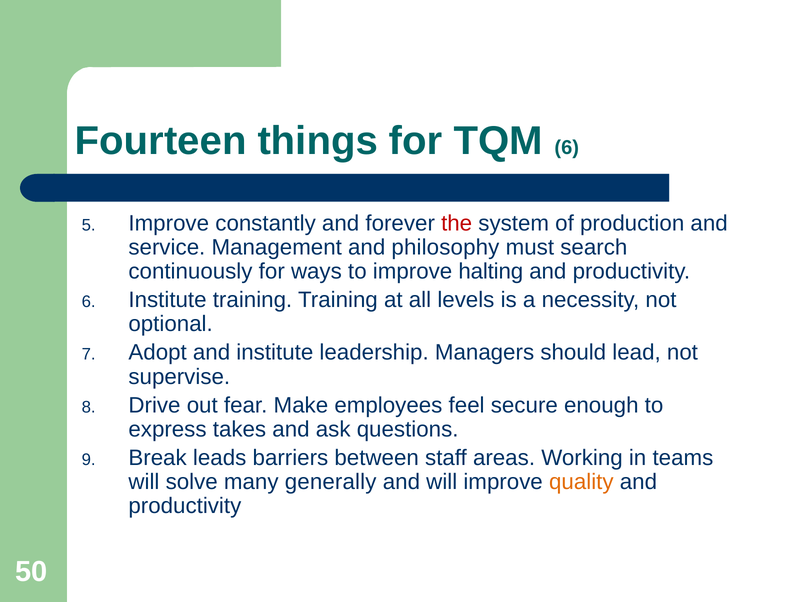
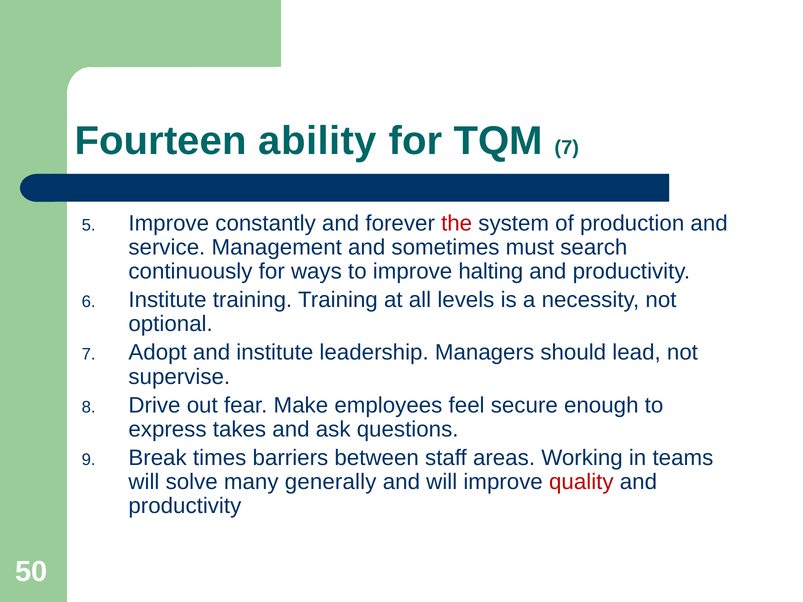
things: things -> ability
TQM 6: 6 -> 7
philosophy: philosophy -> sometimes
leads: leads -> times
quality colour: orange -> red
